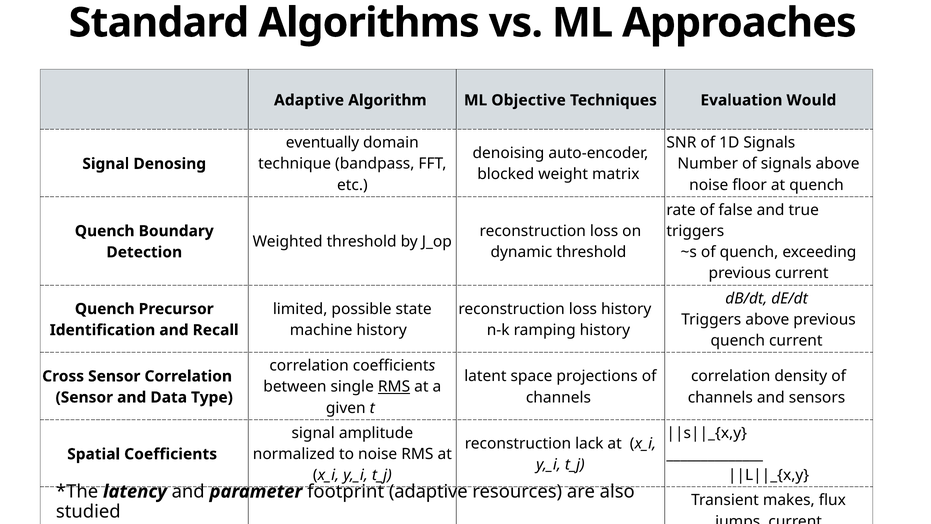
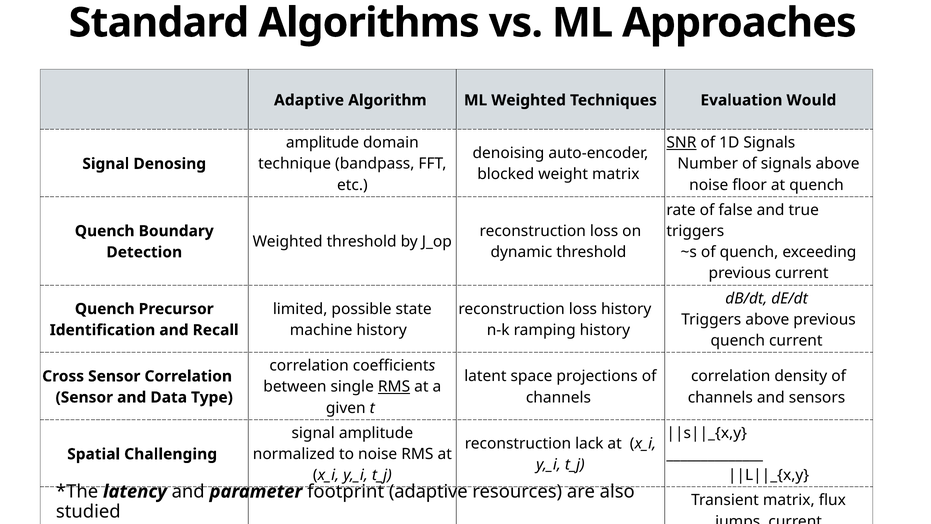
ML Objective: Objective -> Weighted
eventually at (323, 143): eventually -> amplitude
SNR underline: none -> present
Spatial Coefficients: Coefficients -> Challenging
Transient makes: makes -> matrix
